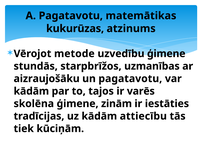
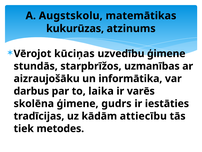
A Pagatavotu: Pagatavotu -> Augstskolu
metode: metode -> kūciņas
un pagatavotu: pagatavotu -> informātika
kādām at (31, 91): kādām -> darbus
tajos: tajos -> laika
zinām: zinām -> gudrs
kūciņām: kūciņām -> metodes
